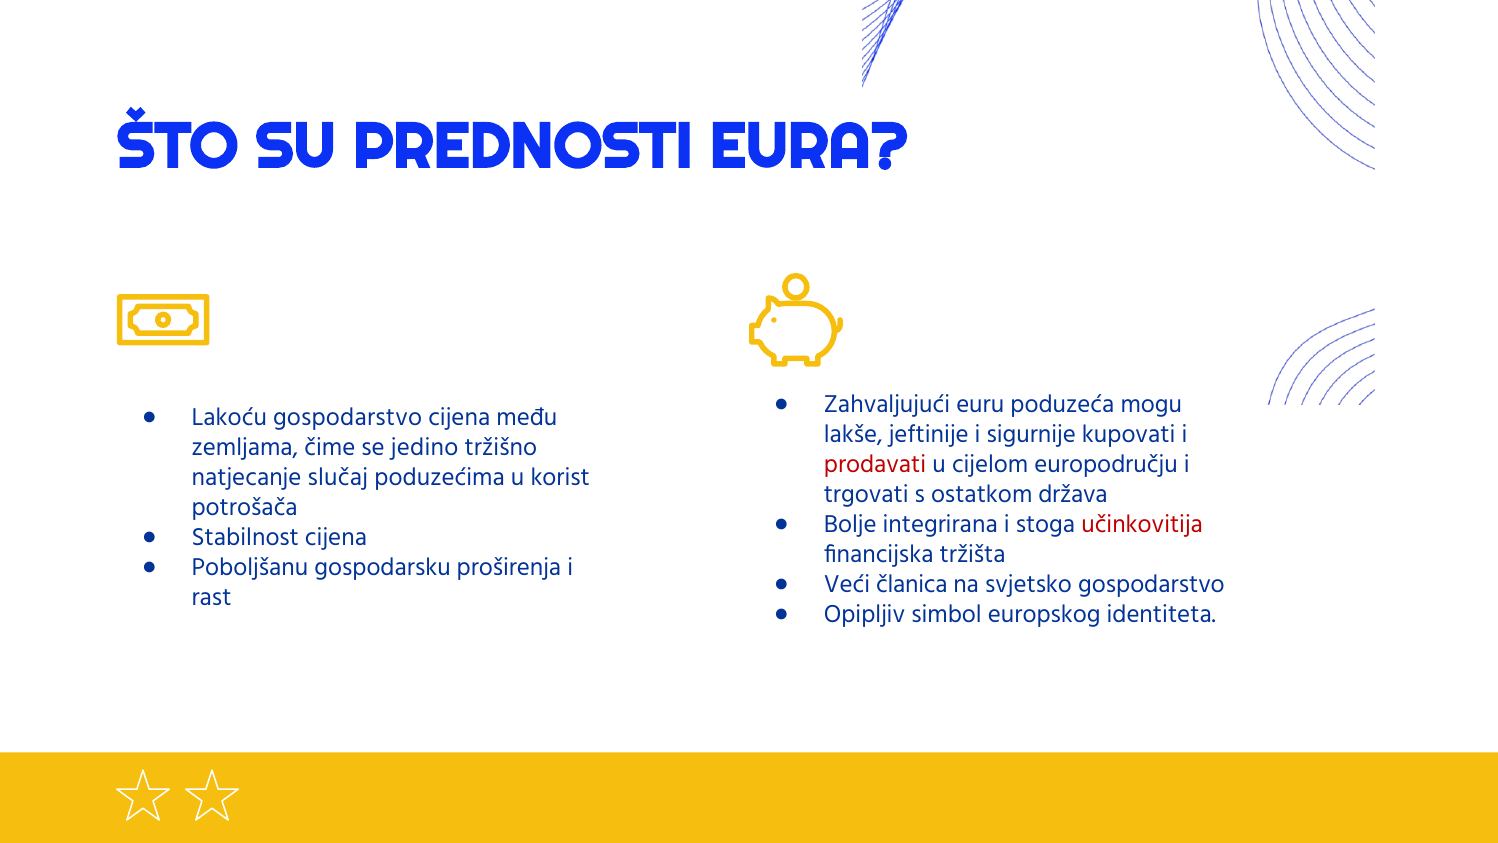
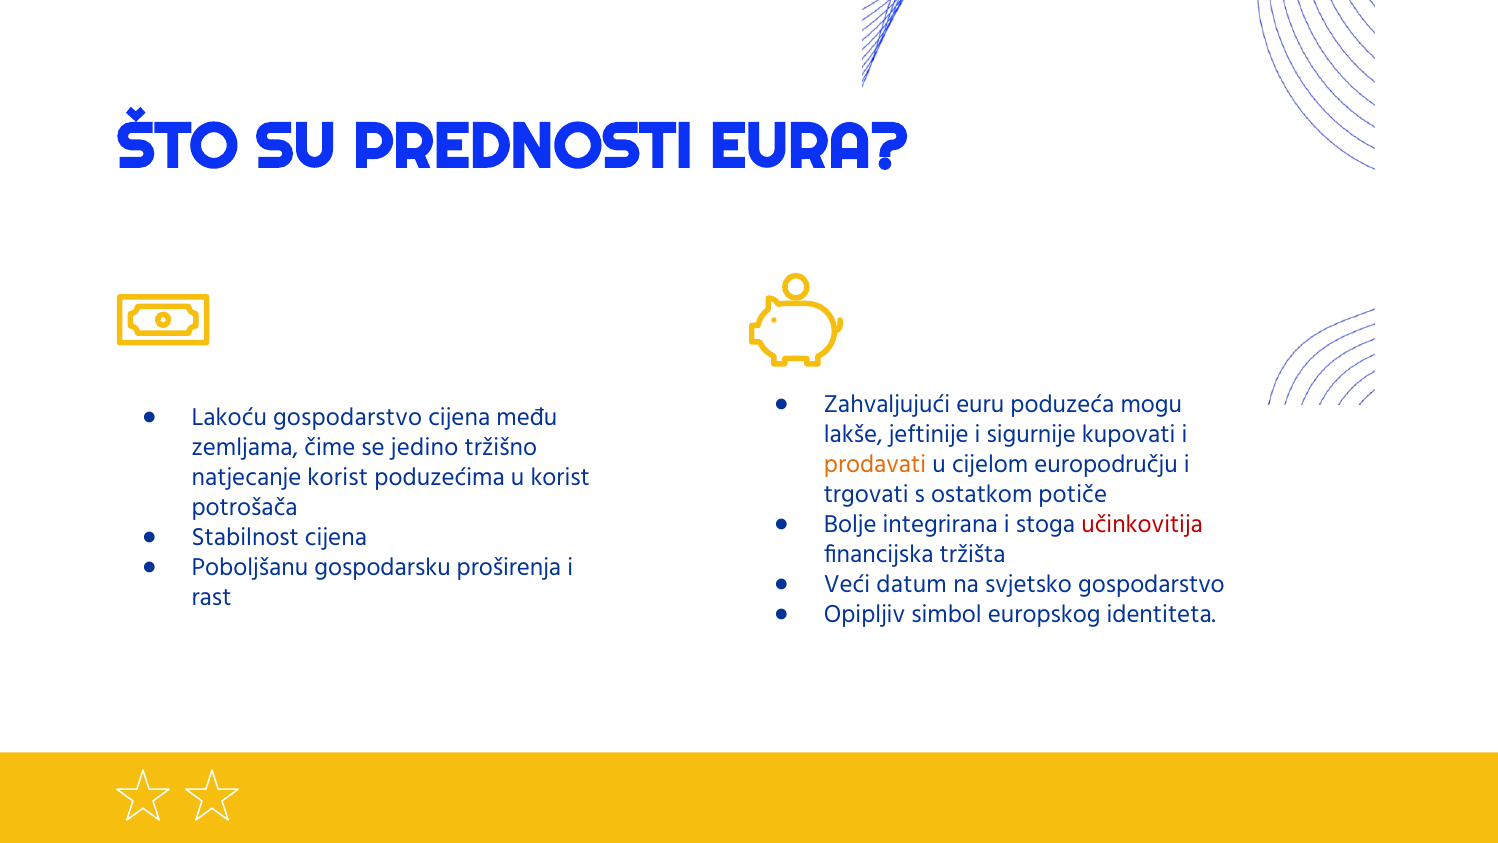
prodavati colour: red -> orange
natjecanje slučaj: slučaj -> korist
država: država -> potiče
članica: članica -> datum
